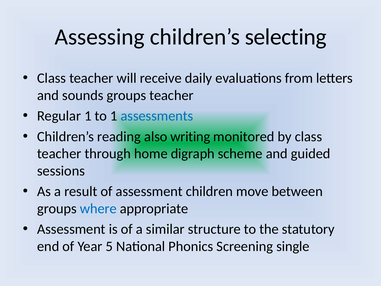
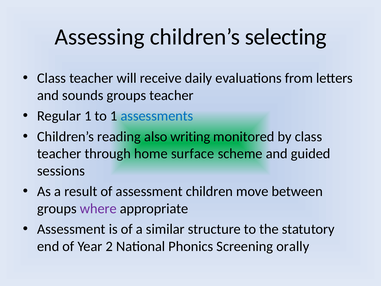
digraph: digraph -> surface
where colour: blue -> purple
5: 5 -> 2
single: single -> orally
